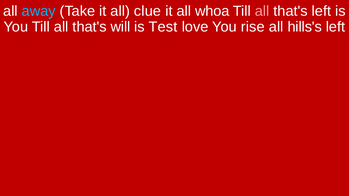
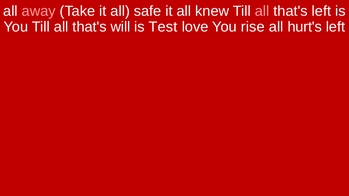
away colour: light blue -> pink
clue: clue -> safe
whoa: whoa -> knew
hills's: hills's -> hurt's
